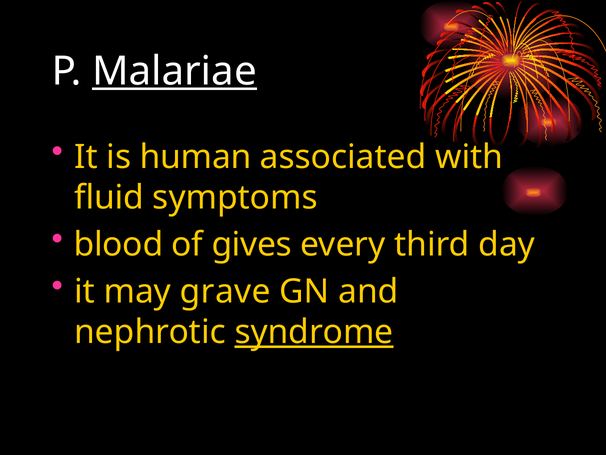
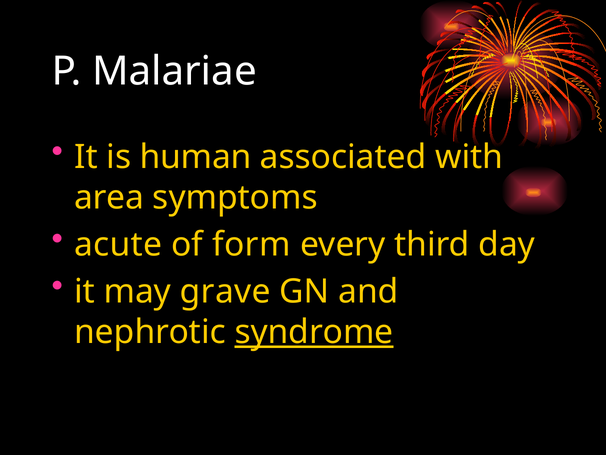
Malariae underline: present -> none
fluid: fluid -> area
blood: blood -> acute
gives: gives -> form
